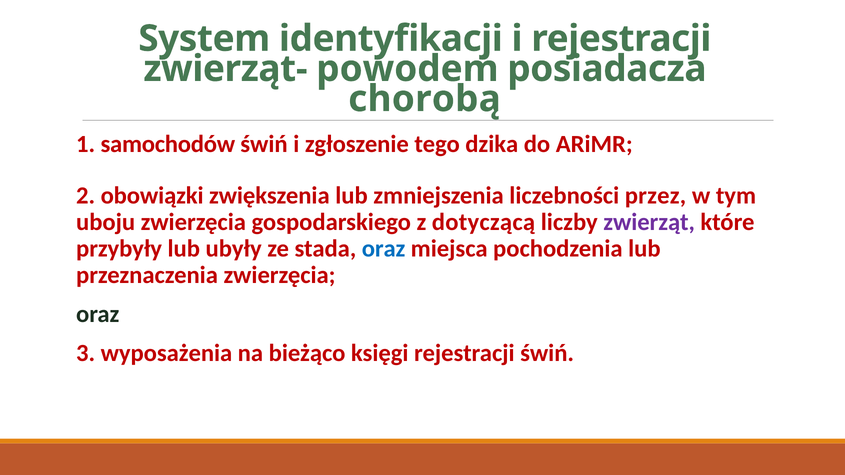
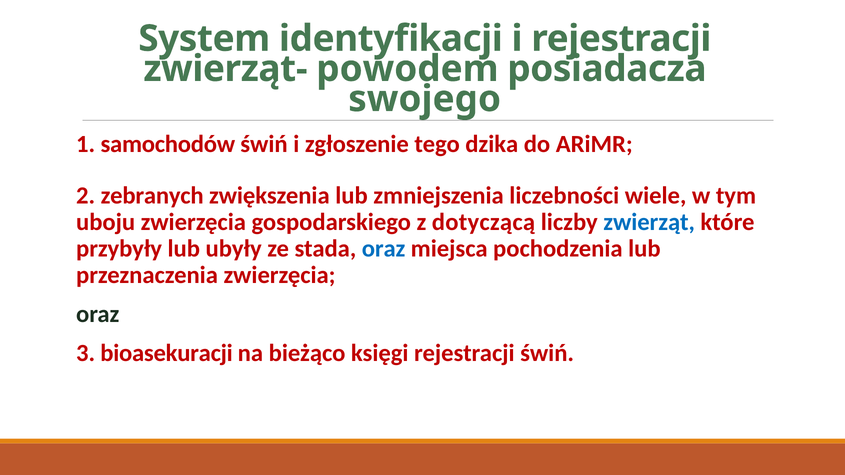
chorobą: chorobą -> swojego
obowiązki: obowiązki -> zebranych
przez: przez -> wiele
zwierząt colour: purple -> blue
wyposażenia: wyposażenia -> bioasekuracji
